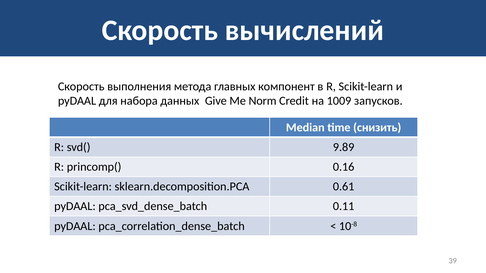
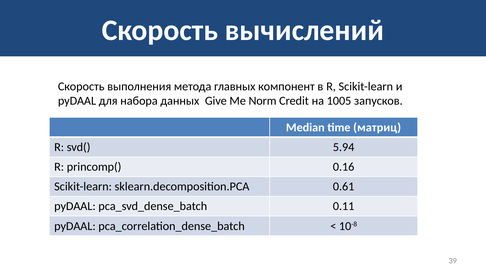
1009: 1009 -> 1005
снизить: снизить -> матриц
9.89: 9.89 -> 5.94
